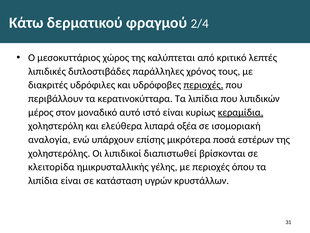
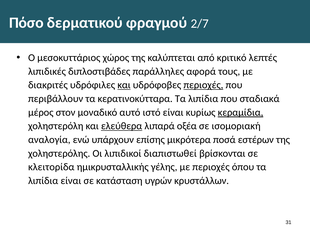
Κάτω: Κάτω -> Πόσο
2/4: 2/4 -> 2/7
χρόνος: χρόνος -> αφορά
και at (124, 85) underline: none -> present
λιπιδικών: λιπιδικών -> σταδιακά
ελεύθερα underline: none -> present
